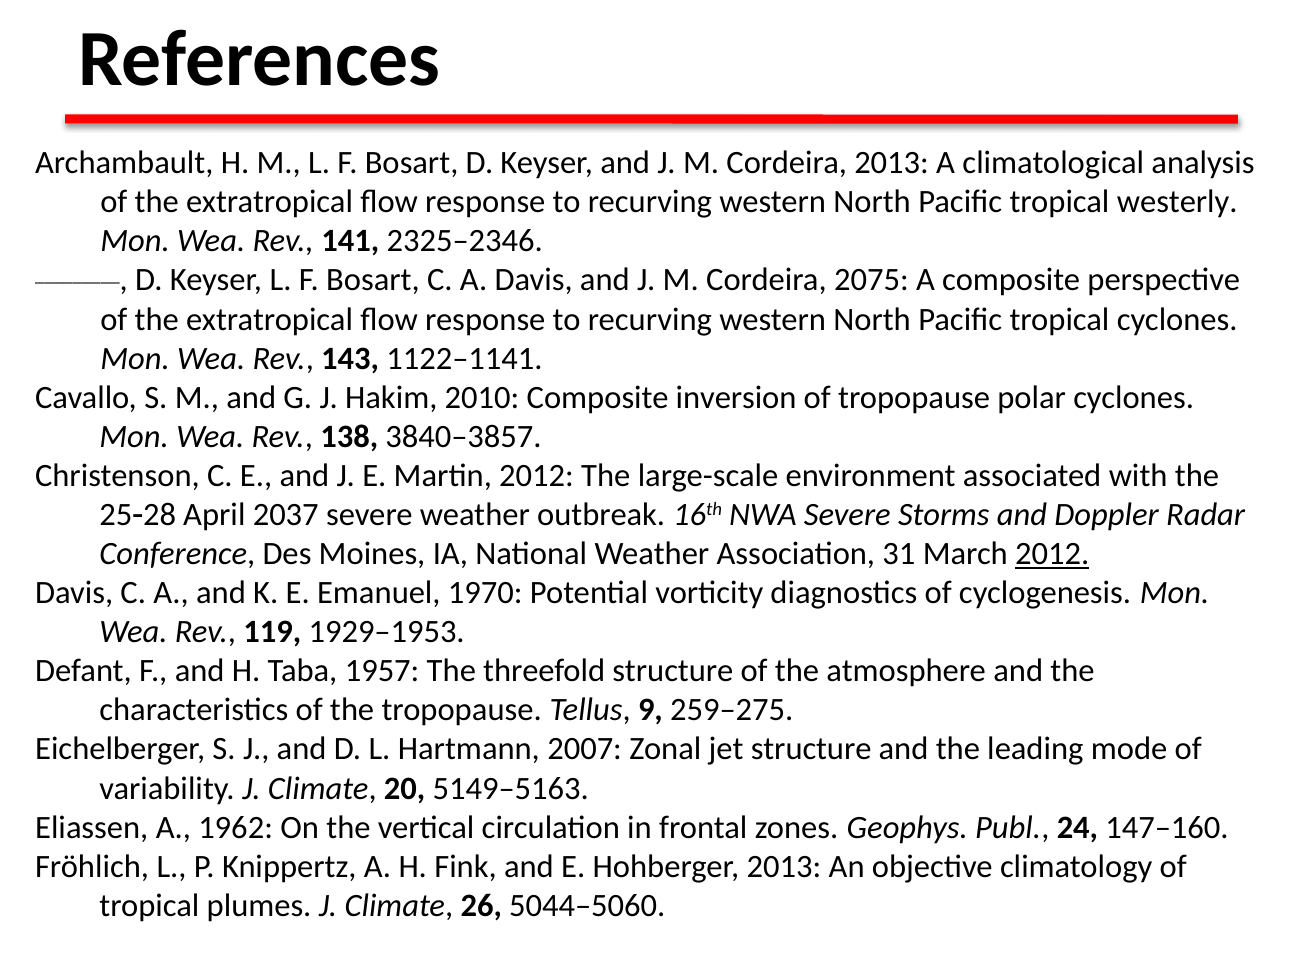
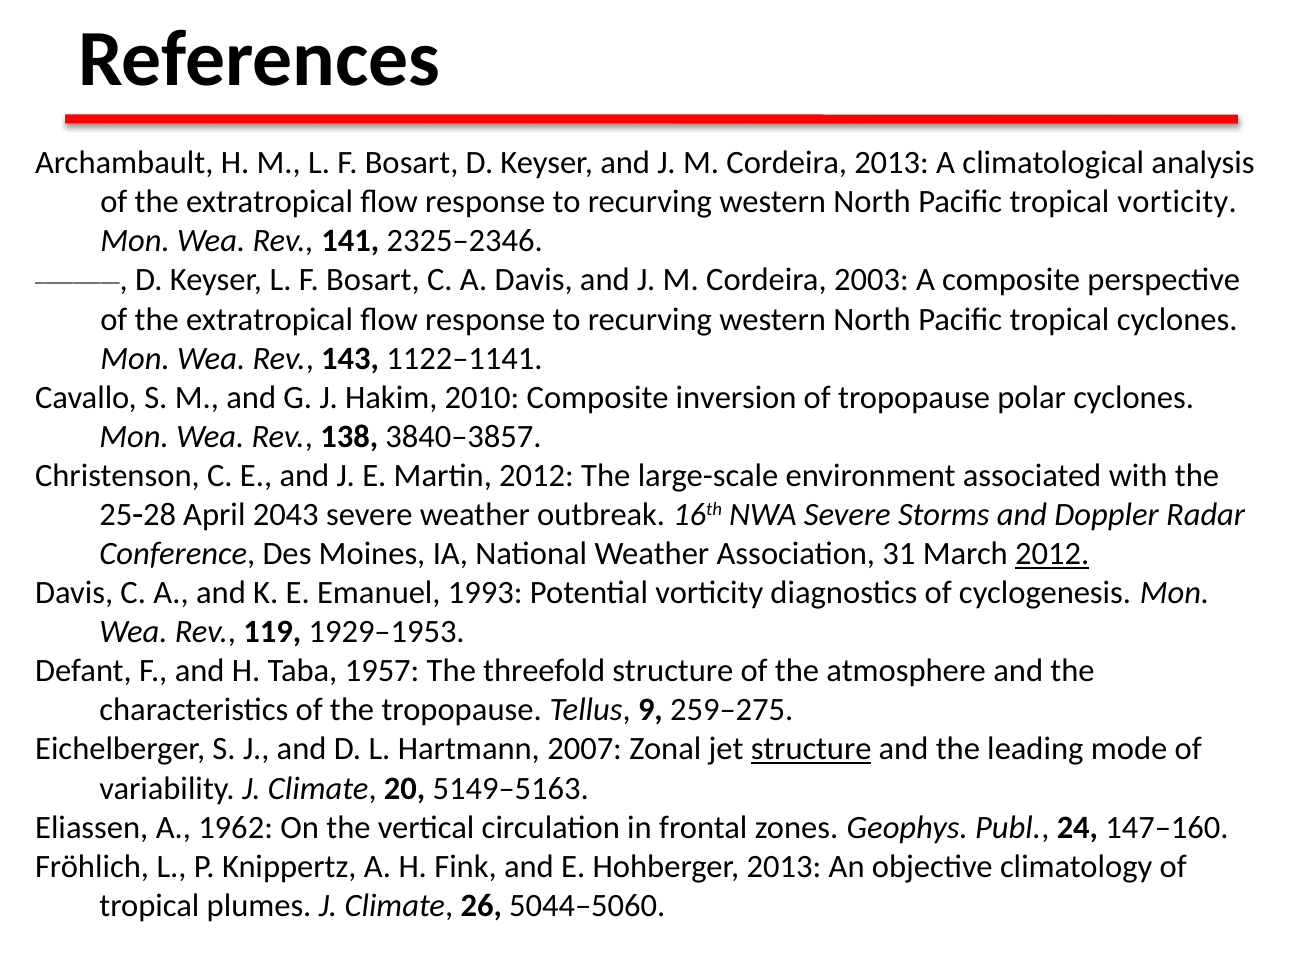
tropical westerly: westerly -> vorticity
2075: 2075 -> 2003
2037: 2037 -> 2043
1970: 1970 -> 1993
structure at (811, 749) underline: none -> present
